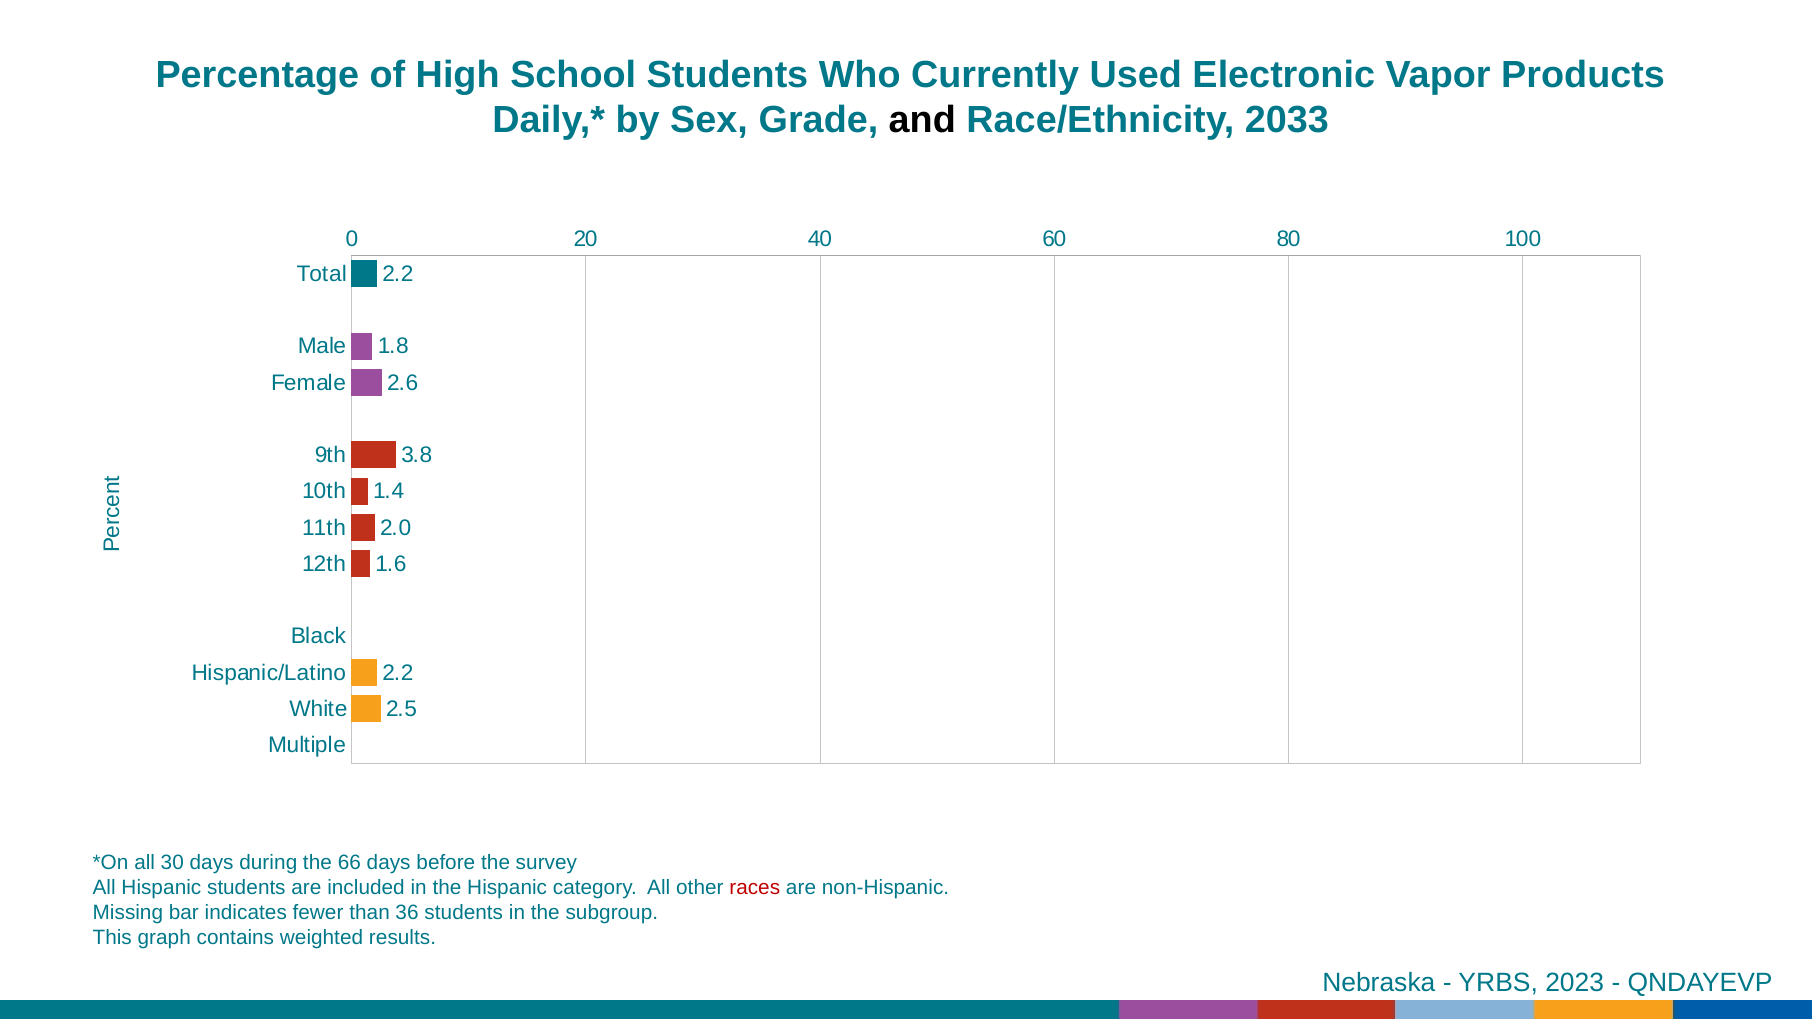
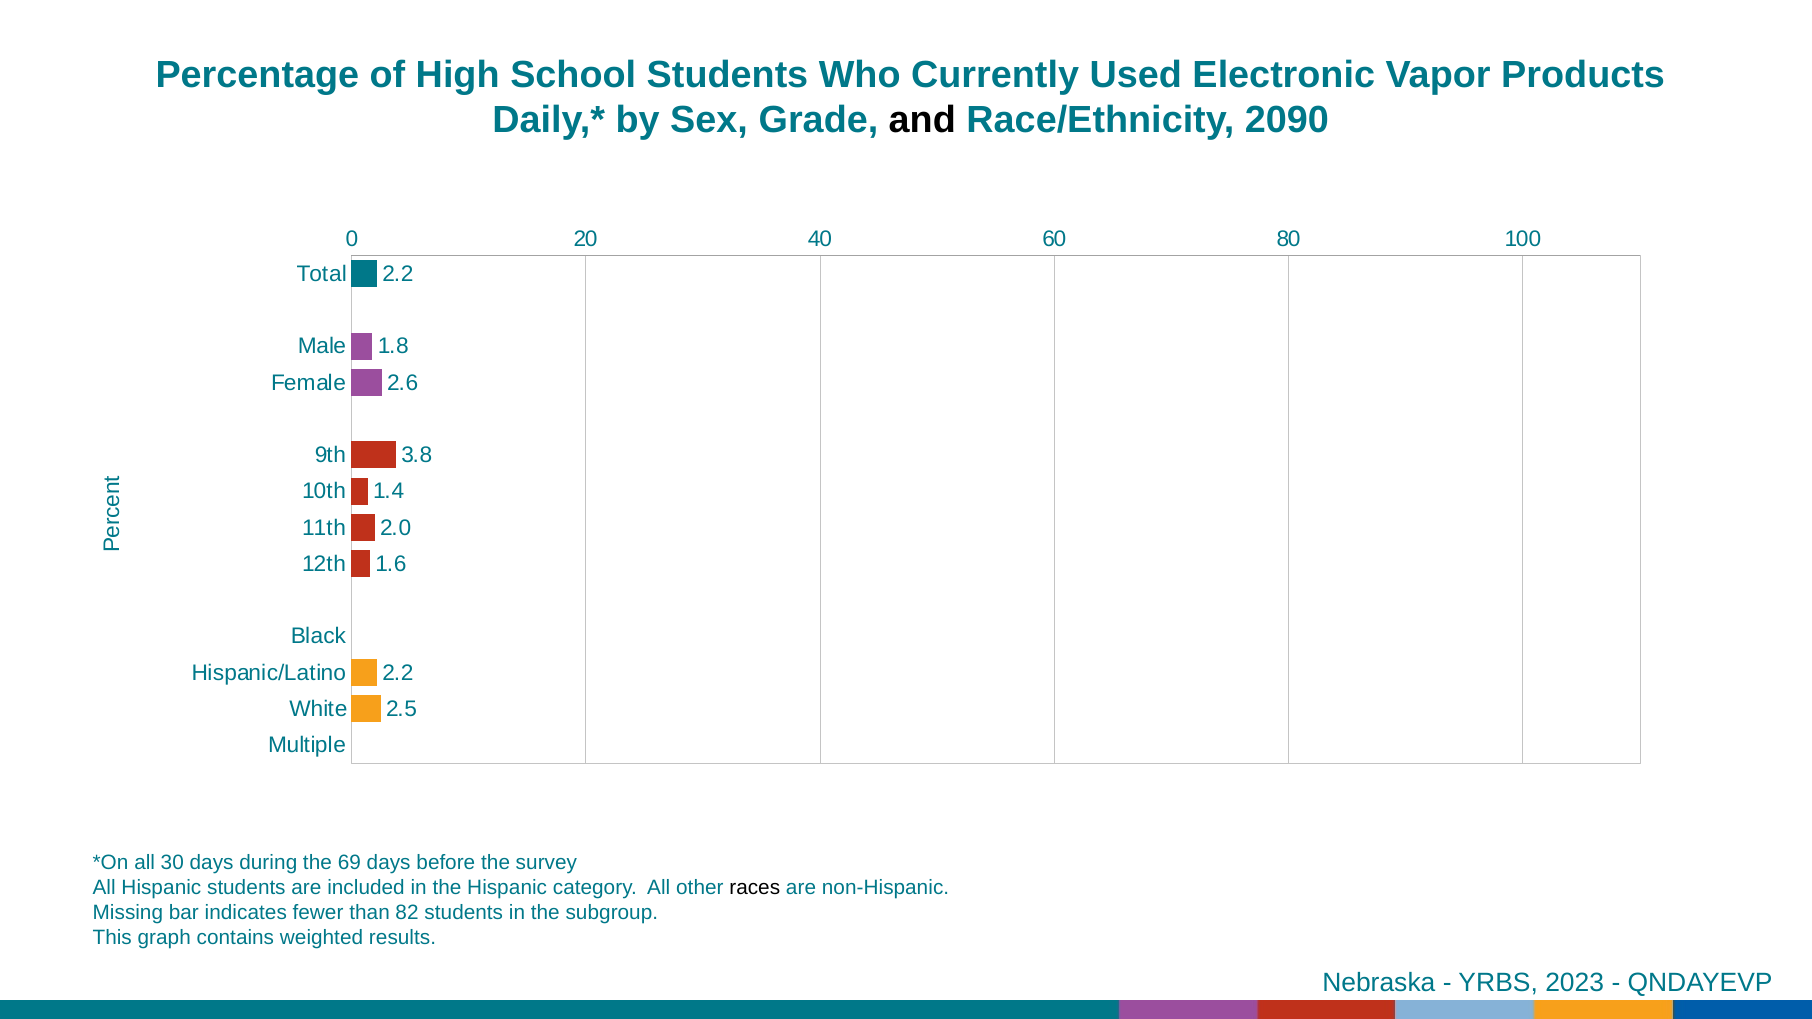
2033: 2033 -> 2090
66: 66 -> 69
races colour: red -> black
36: 36 -> 82
